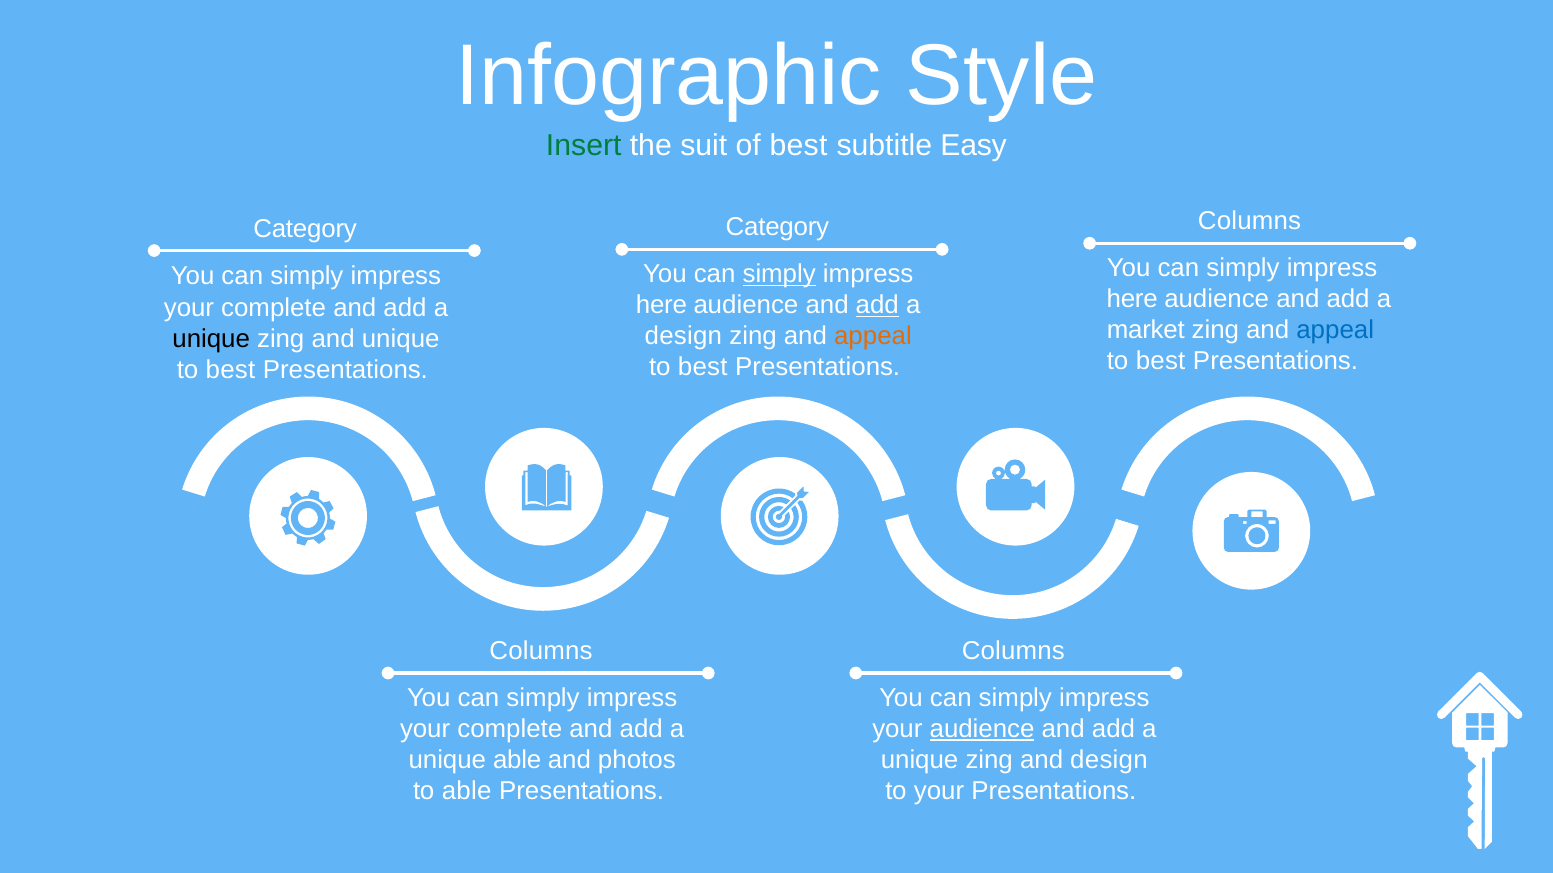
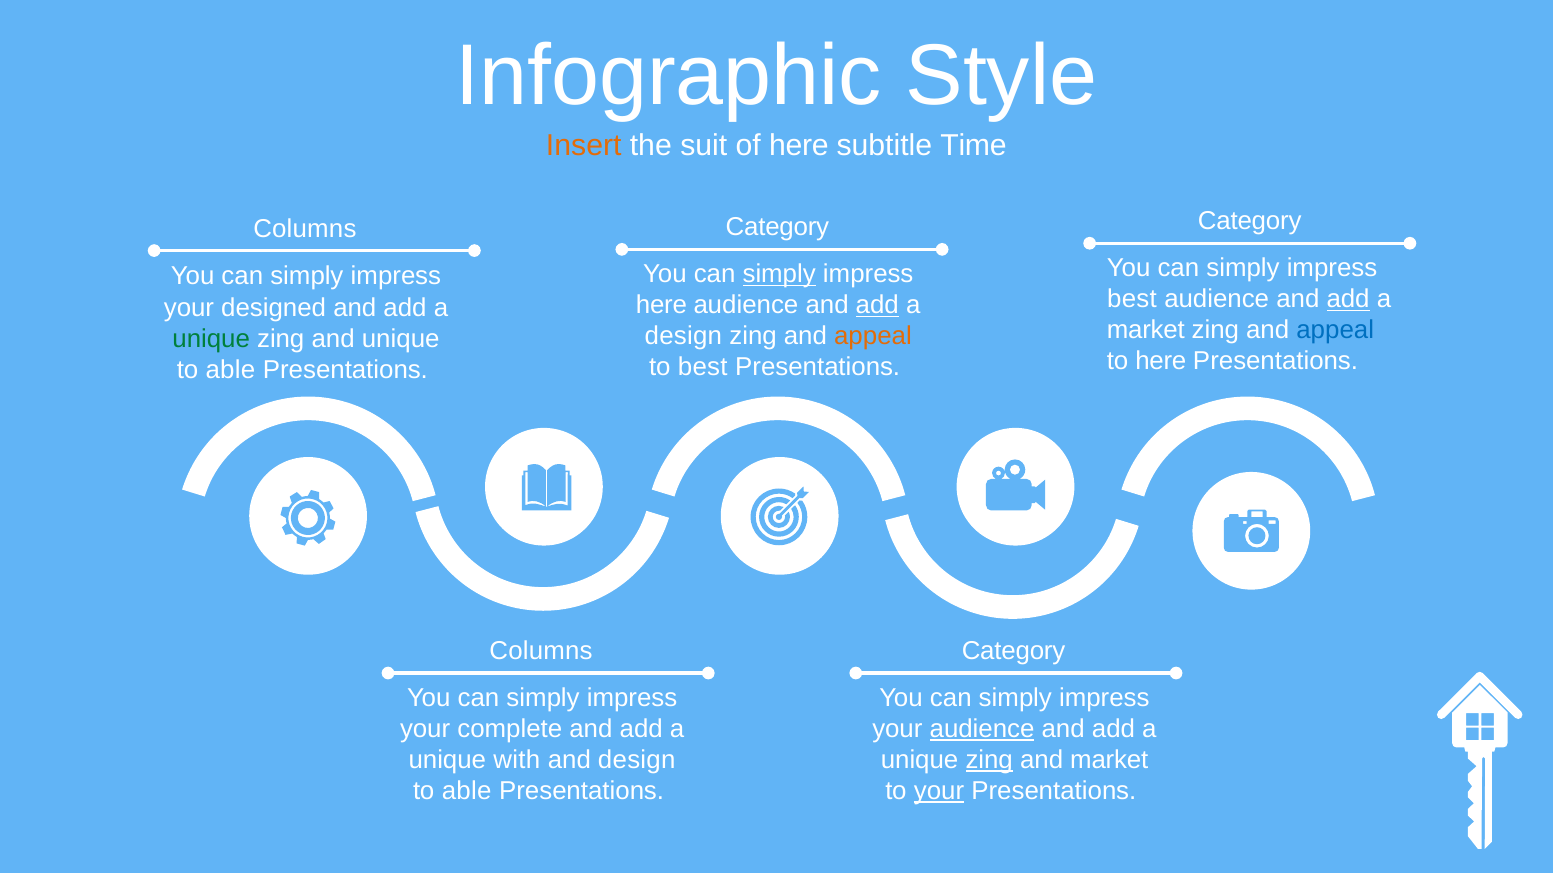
Insert colour: green -> orange
of best: best -> here
Easy: Easy -> Time
Columns at (1249, 221): Columns -> Category
Category at (305, 230): Category -> Columns
here at (1132, 299): here -> best
add at (1348, 299) underline: none -> present
complete at (274, 308): complete -> designed
unique at (211, 339) colour: black -> green
best at (1161, 361): best -> here
best at (230, 370): best -> able
Columns at (1013, 651): Columns -> Category
unique able: able -> with
and photos: photos -> design
zing at (989, 761) underline: none -> present
and design: design -> market
your at (939, 792) underline: none -> present
